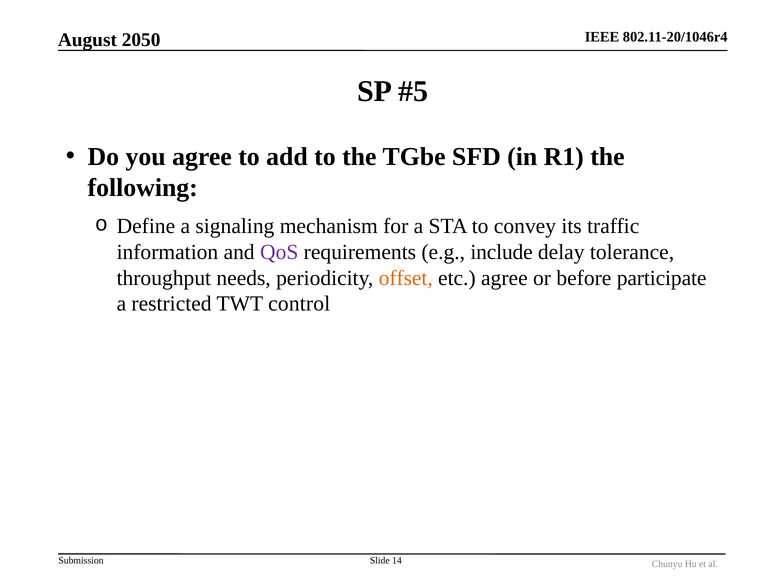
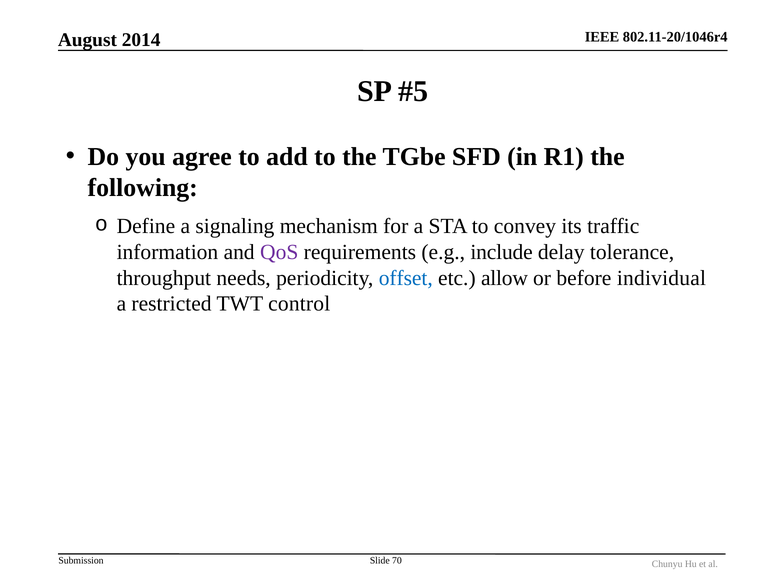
2050: 2050 -> 2014
offset colour: orange -> blue
etc agree: agree -> allow
participate: participate -> individual
14: 14 -> 70
